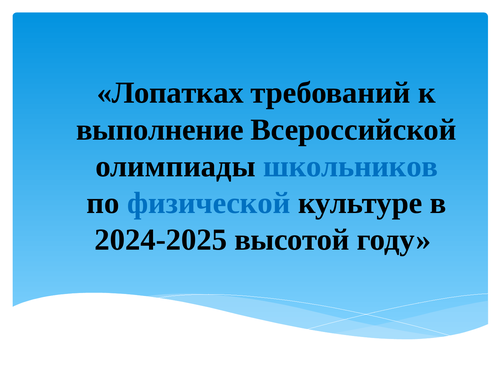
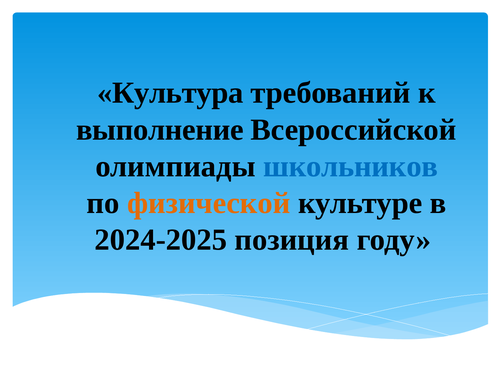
Лопатках: Лопатках -> Культура
физической colour: blue -> orange
высотой: высотой -> позиция
